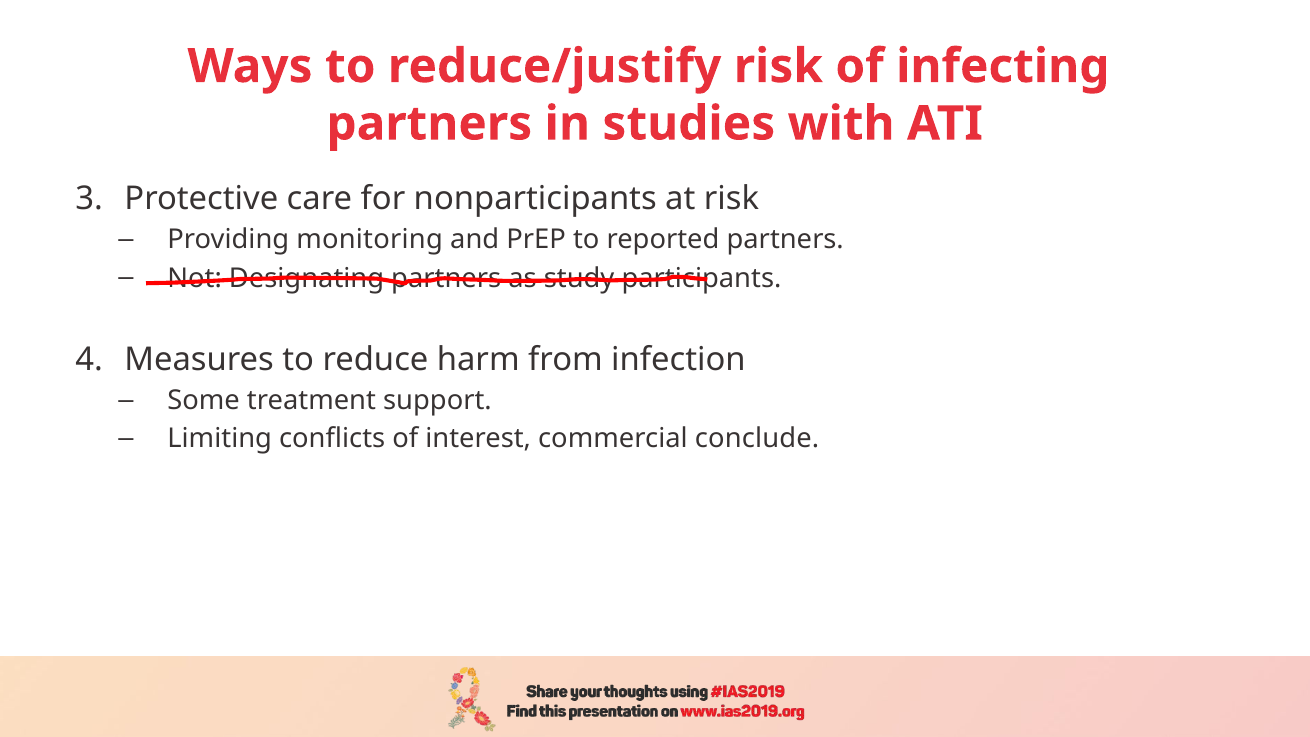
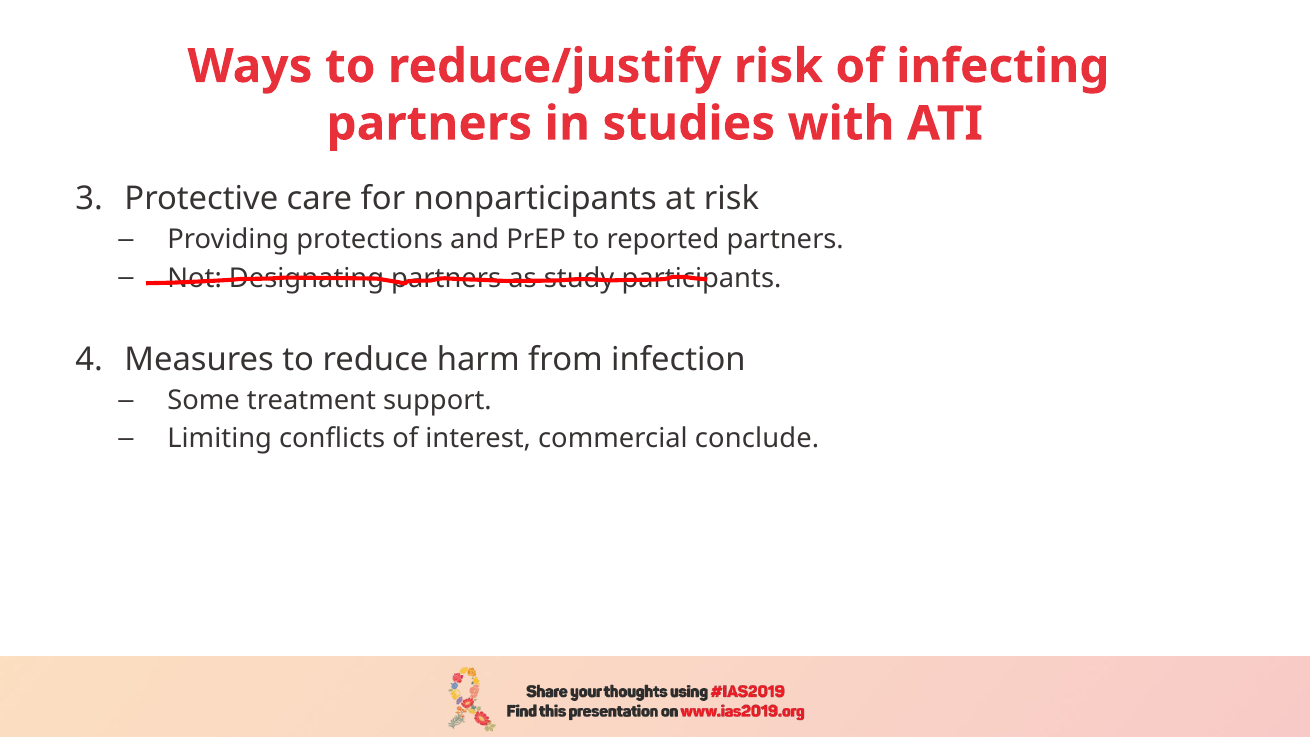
monitoring: monitoring -> protections
